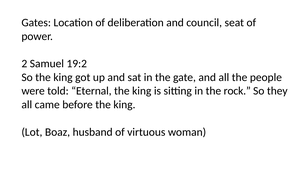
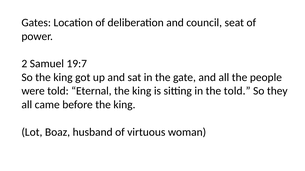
19:2: 19:2 -> 19:7
the rock: rock -> told
